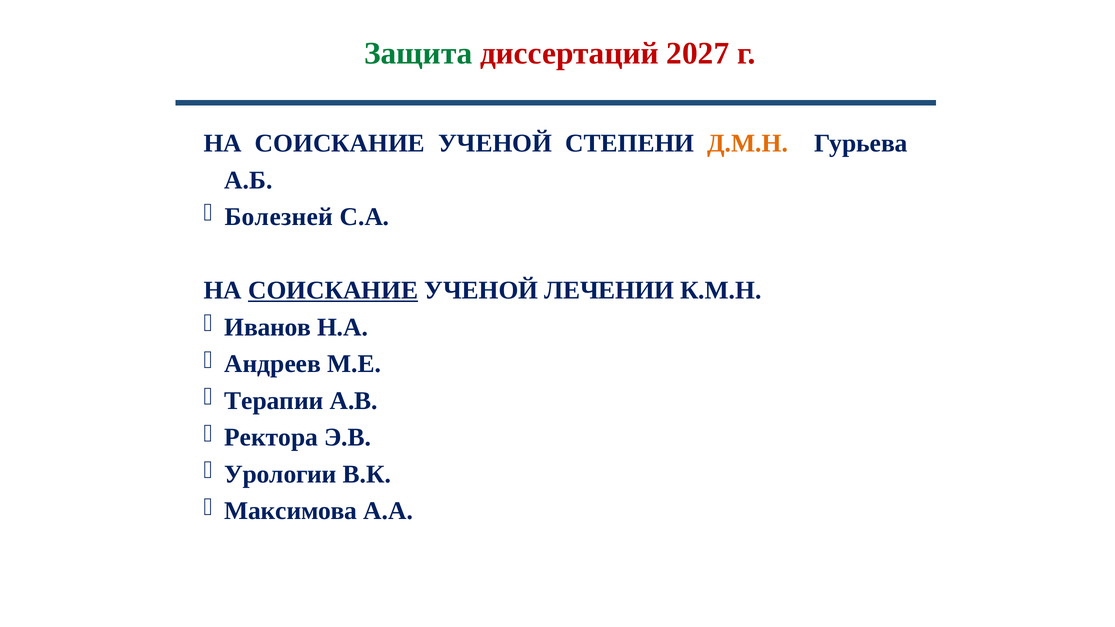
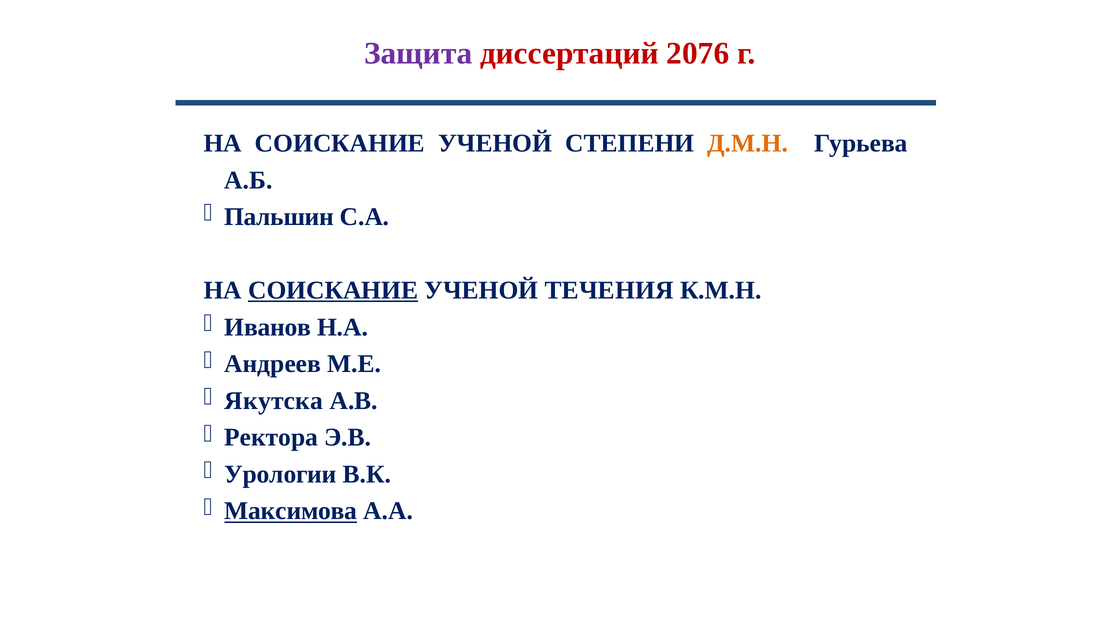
Защита colour: green -> purple
2027: 2027 -> 2076
Болезней: Болезней -> Пальшин
ЛЕЧЕНИИ: ЛЕЧЕНИИ -> ТЕЧЕНИЯ
Терапии: Терапии -> Якутска
Максимова underline: none -> present
